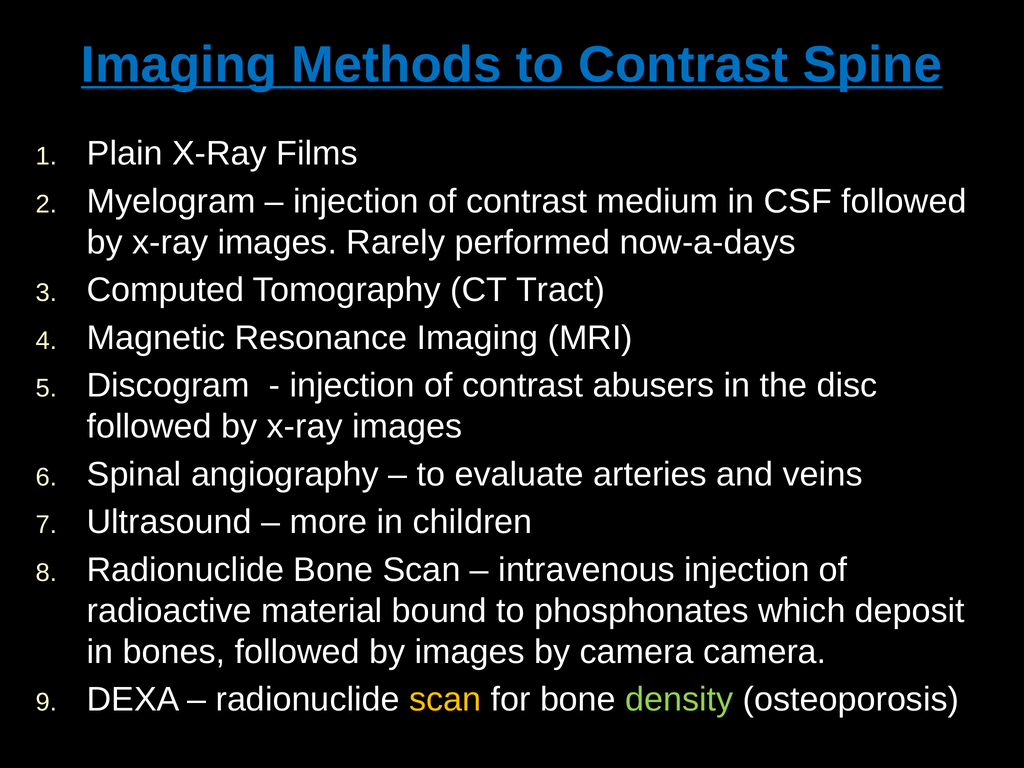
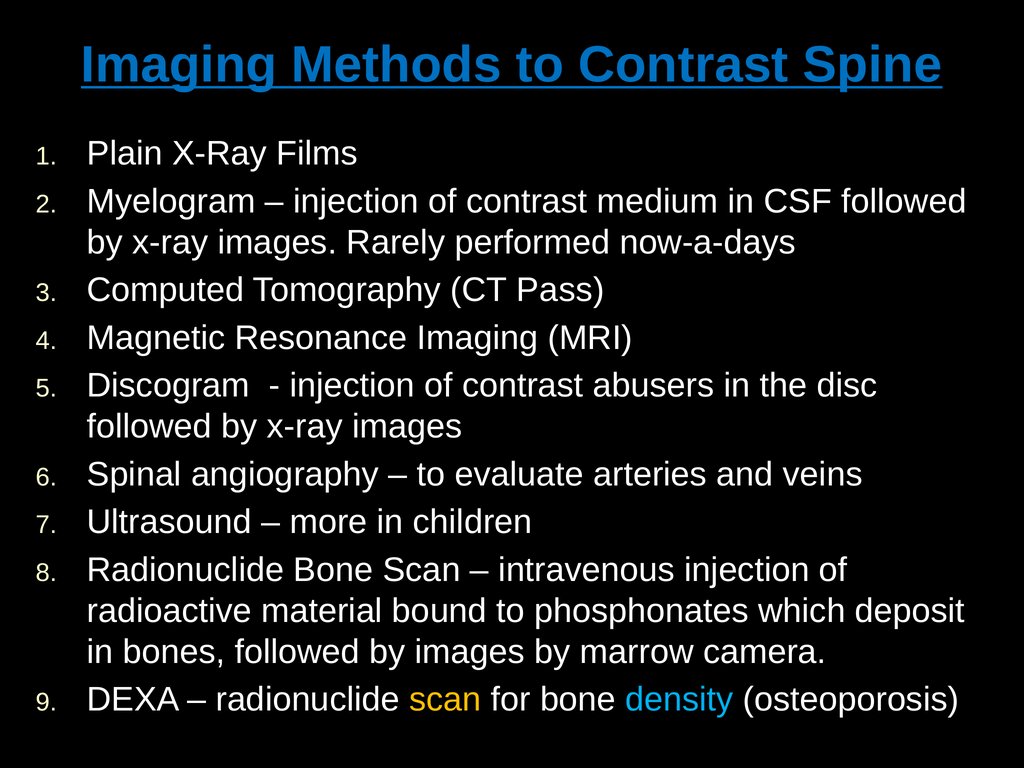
Tract: Tract -> Pass
by camera: camera -> marrow
density colour: light green -> light blue
